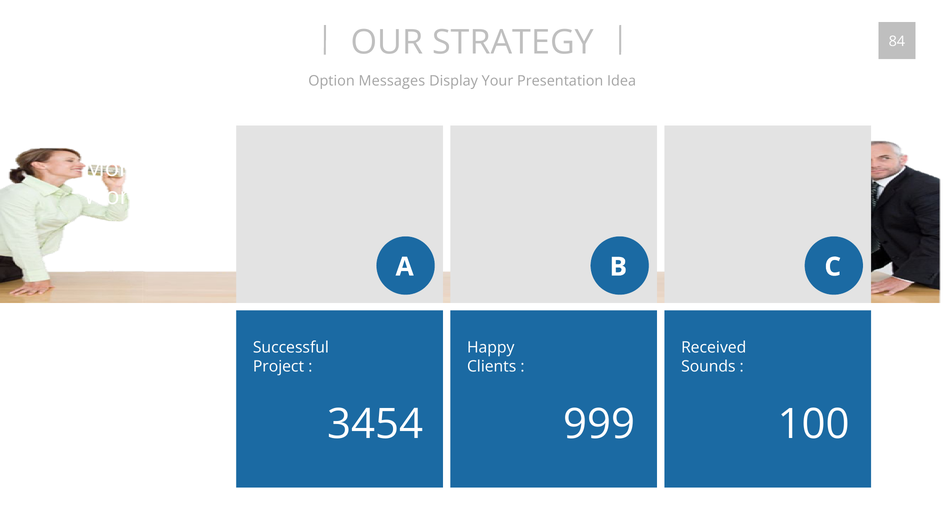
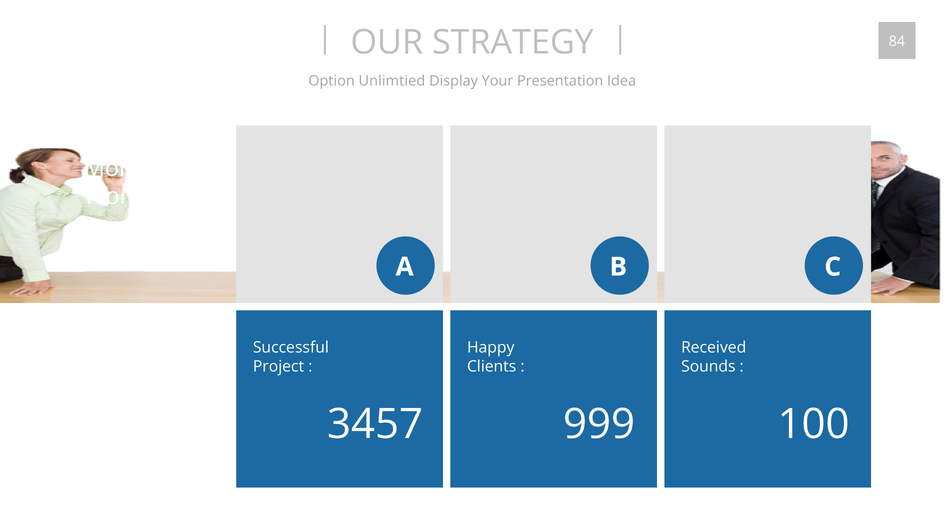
Messages: Messages -> Unlimtied
3454: 3454 -> 3457
